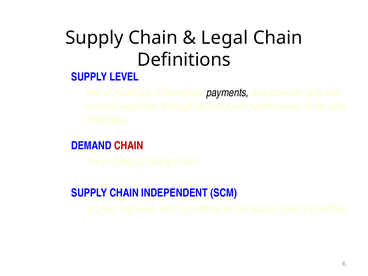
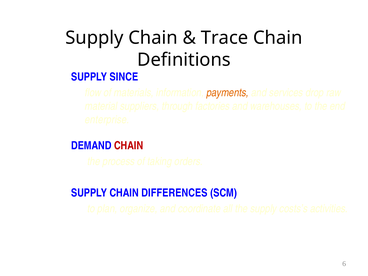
Legal: Legal -> Trace
LEVEL: LEVEL -> SINCE
payments colour: black -> orange
INDEPENDENT: INDEPENDENT -> DIFFERENCES
